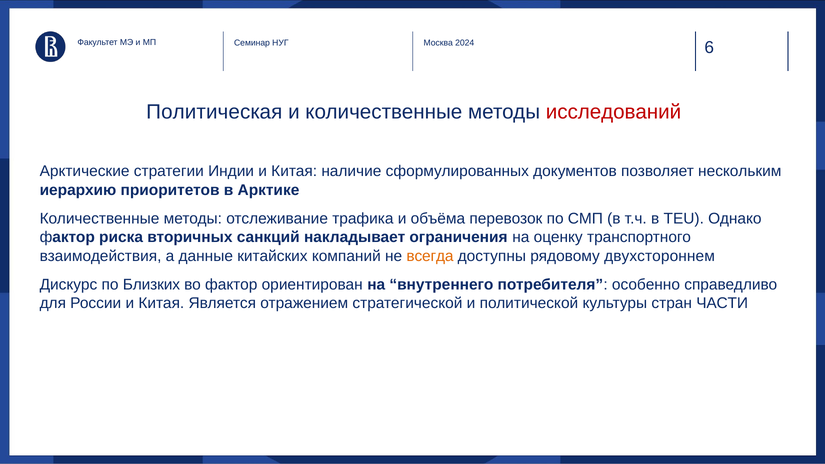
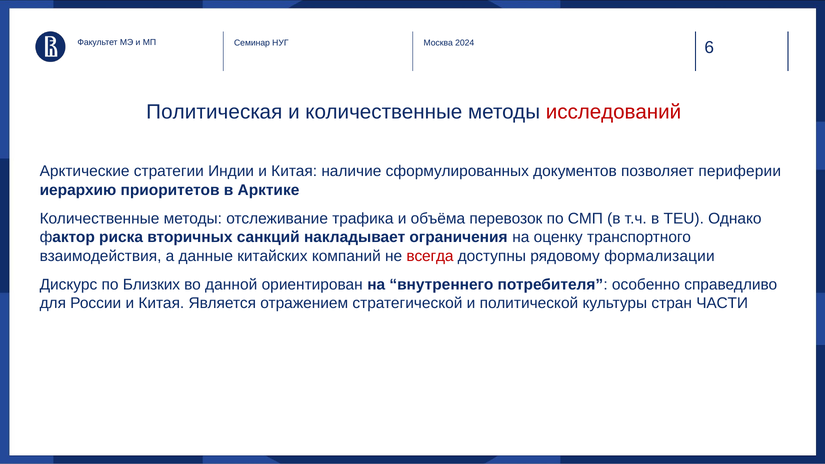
нескольким: нескольким -> периферии
всегда colour: orange -> red
двухстороннем: двухстороннем -> формализации
во фактор: фактор -> данной
